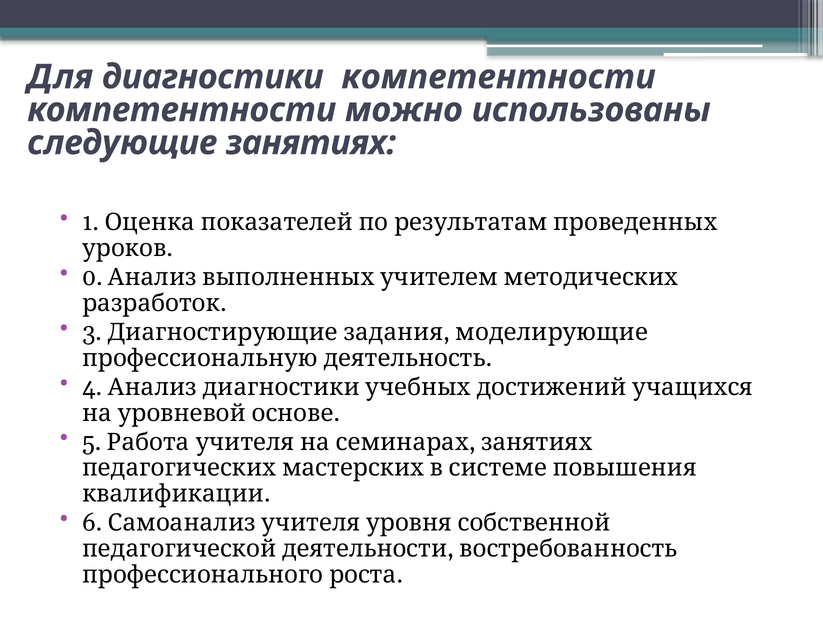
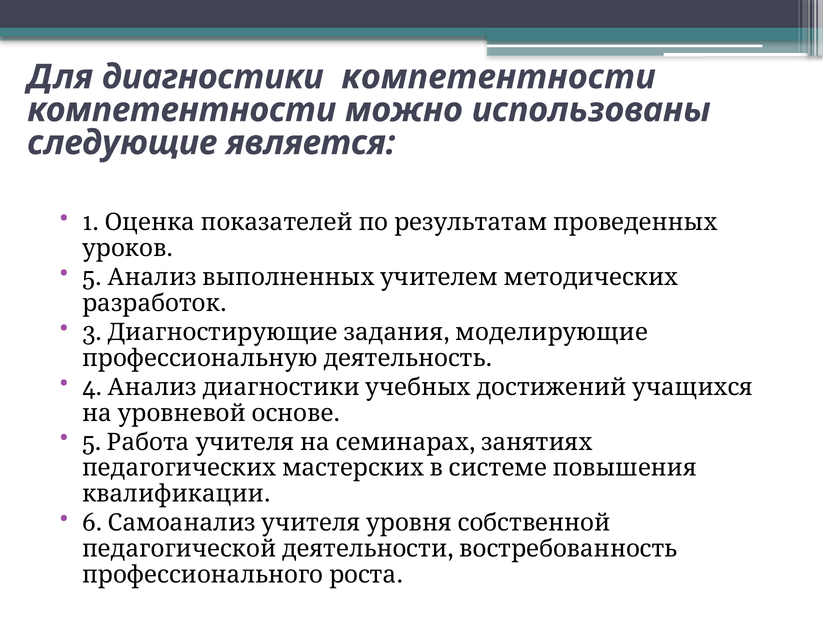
следующие занятиях: занятиях -> является
0 at (92, 278): 0 -> 5
